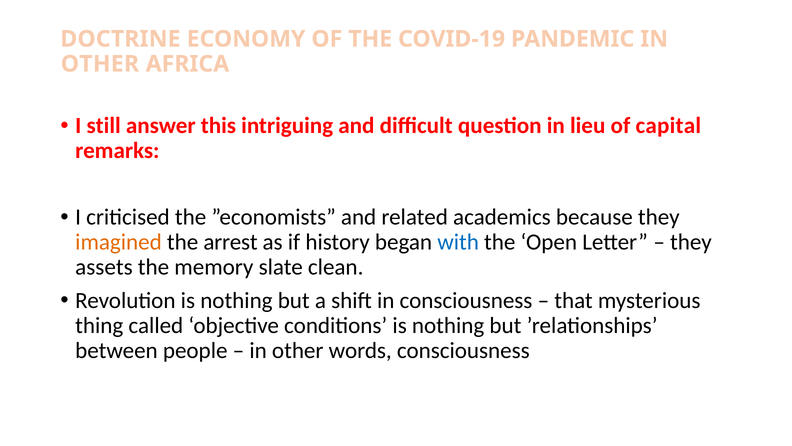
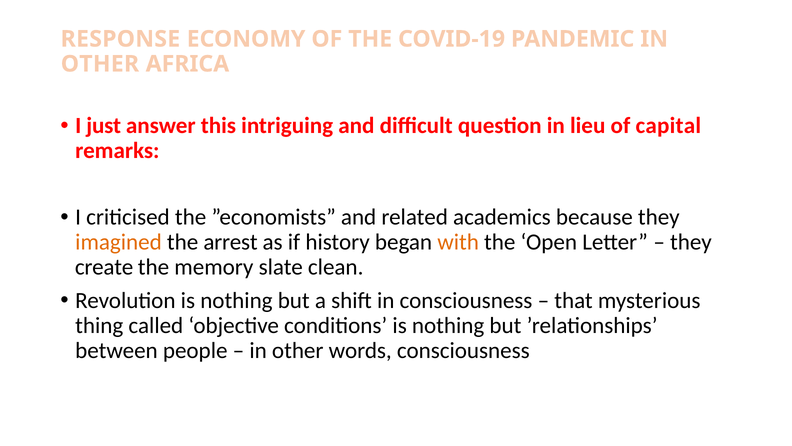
DOCTRINE: DOCTRINE -> RESPONSE
still: still -> just
with colour: blue -> orange
assets: assets -> create
